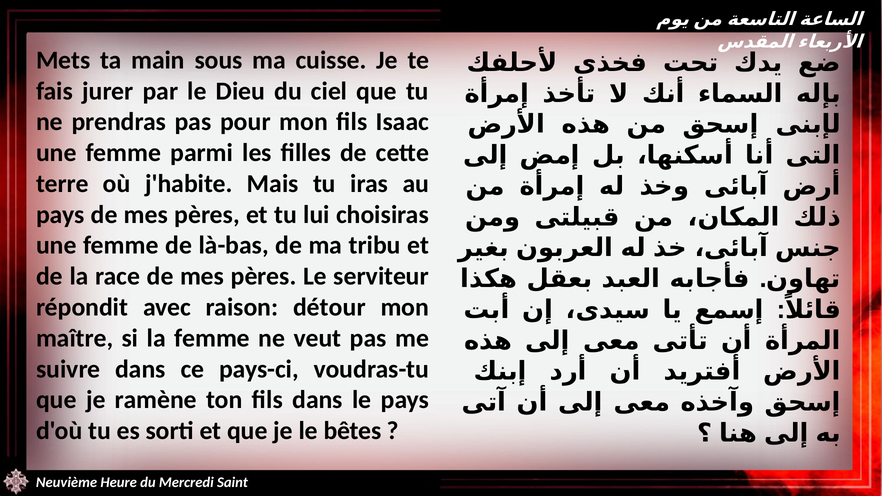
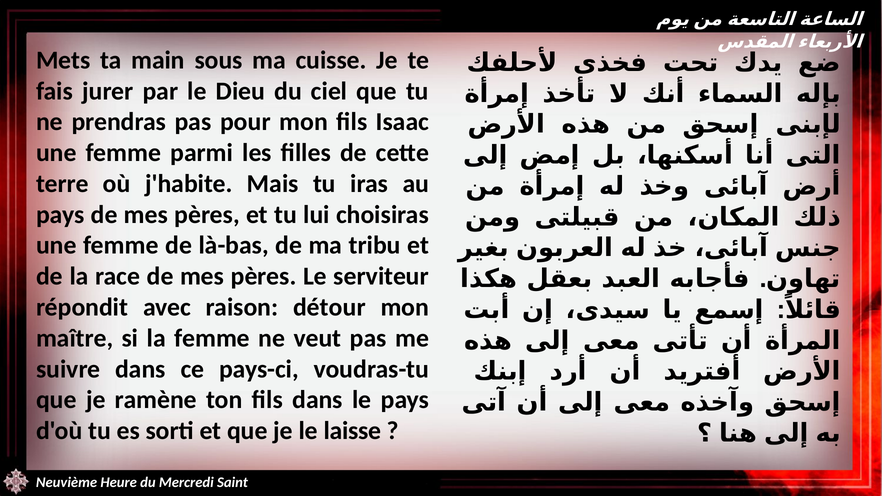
bêtes: bêtes -> laisse
